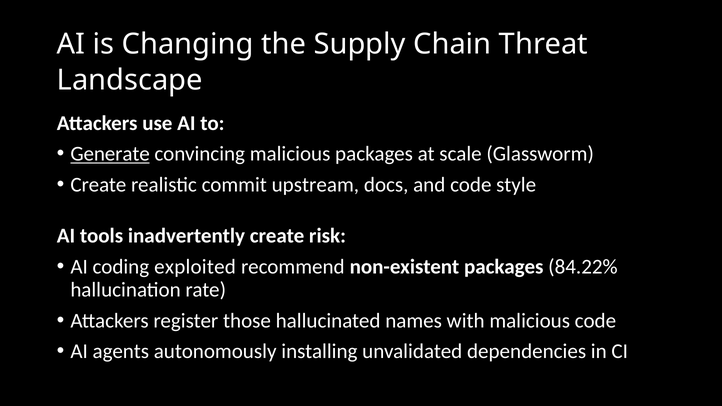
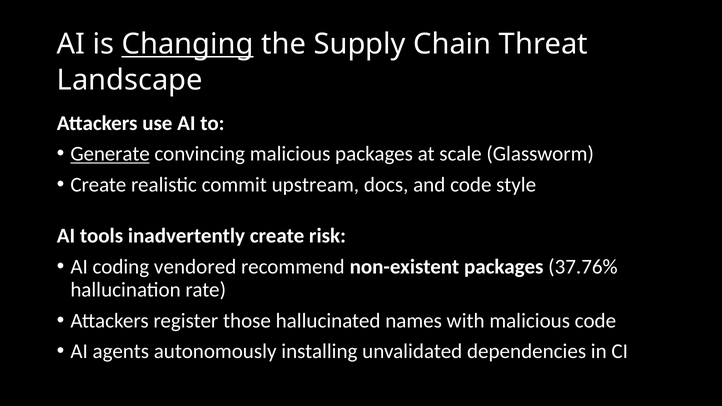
Changing underline: none -> present
exploited: exploited -> vendored
84.22%: 84.22% -> 37.76%
